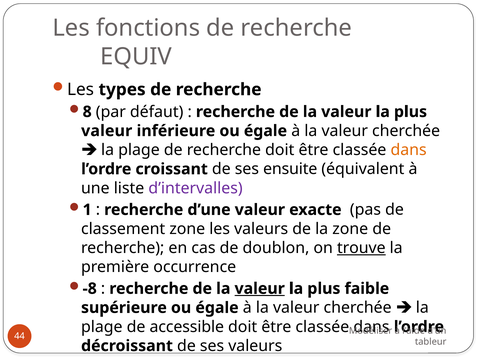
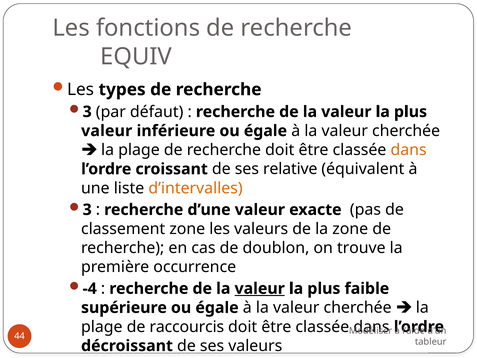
8 at (87, 112): 8 -> 3
ensuite: ensuite -> relative
d’intervalles colour: purple -> orange
1 at (87, 210): 1 -> 3
trouve underline: present -> none
-8: -8 -> -4
accessible: accessible -> raccourcis
